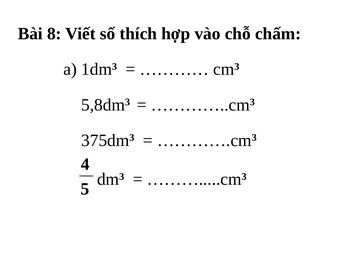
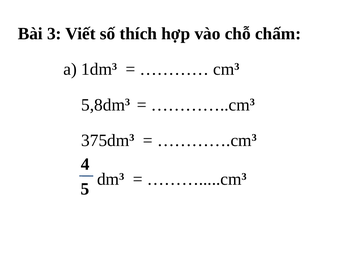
8: 8 -> 3
